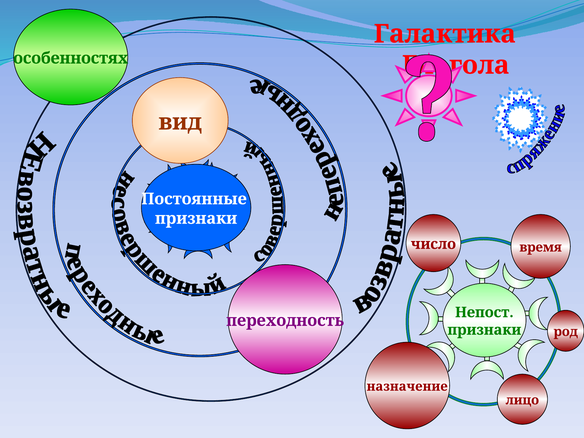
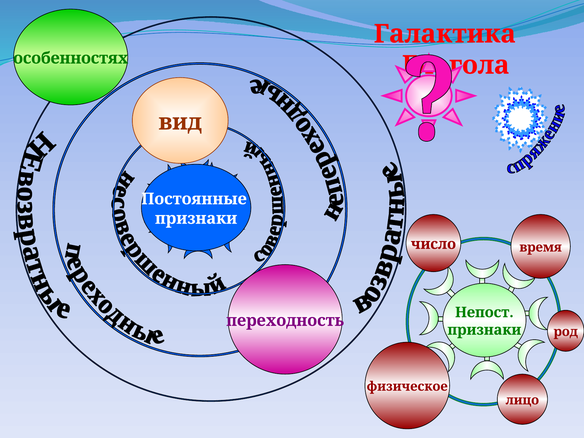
назначение: назначение -> физическое
